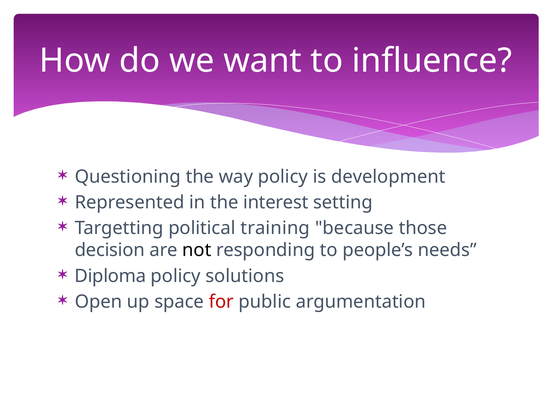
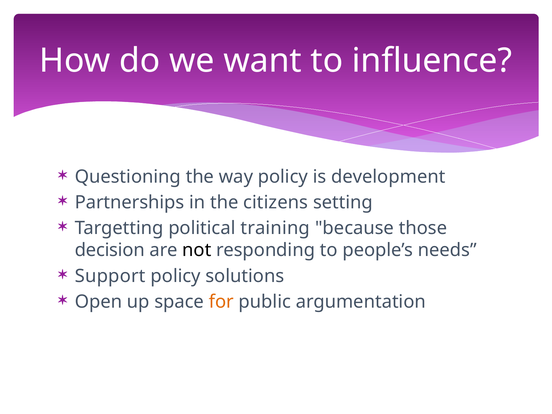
Represented: Represented -> Partnerships
interest: interest -> citizens
Diploma: Diploma -> Support
for colour: red -> orange
